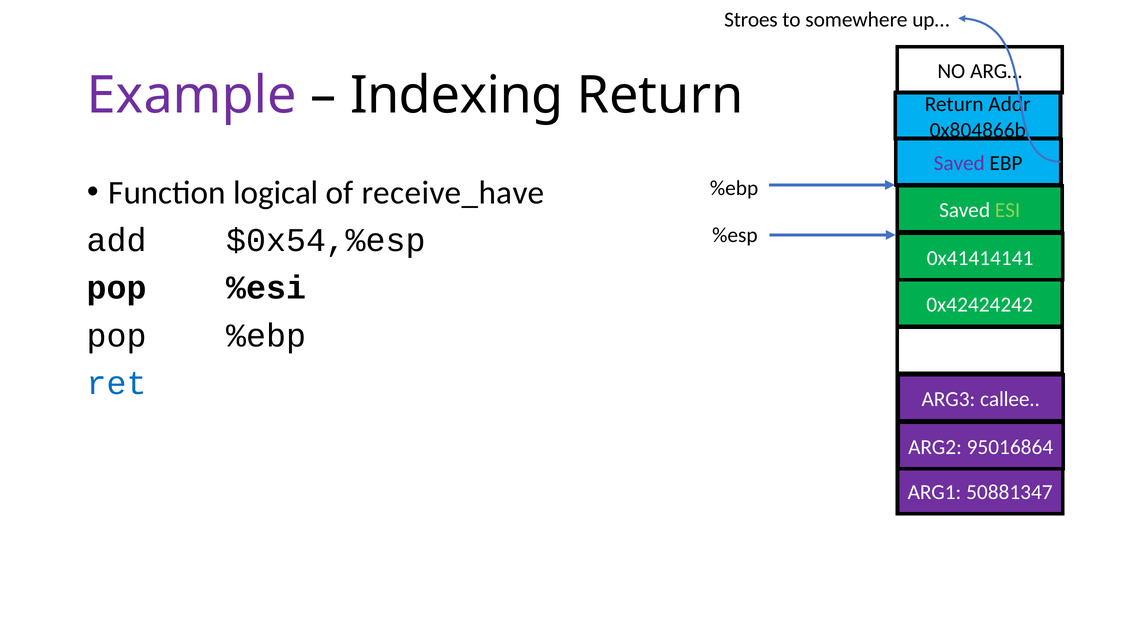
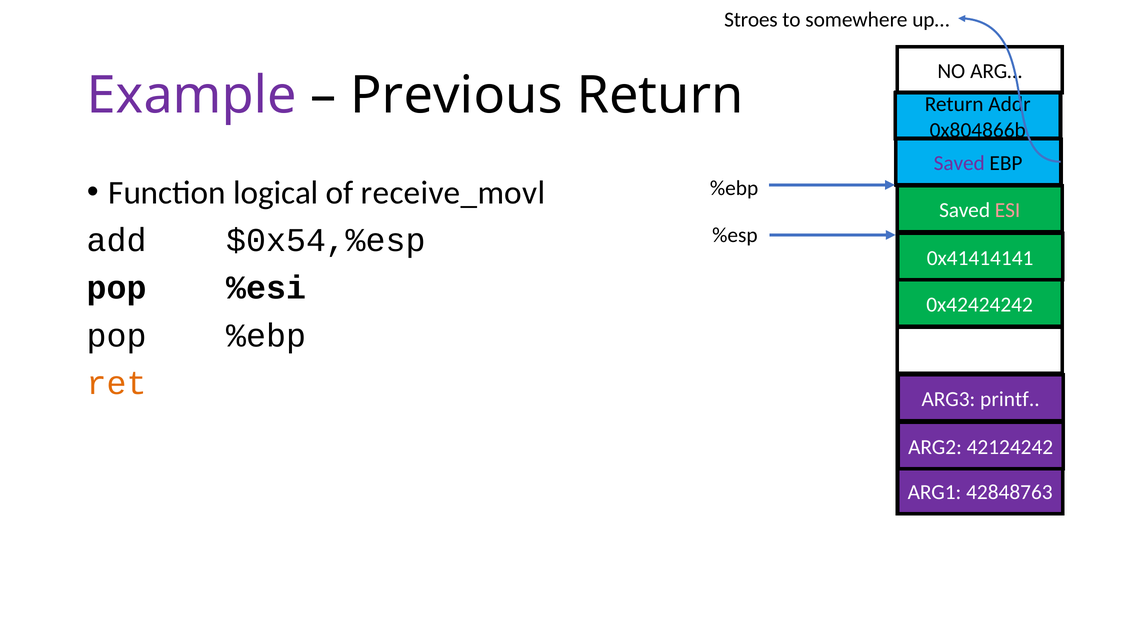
Indexing: Indexing -> Previous
receive_have: receive_have -> receive_movl
ESI colour: light green -> pink
ret colour: blue -> orange
callee: callee -> printf
95016864: 95016864 -> 42124242
50881347: 50881347 -> 42848763
